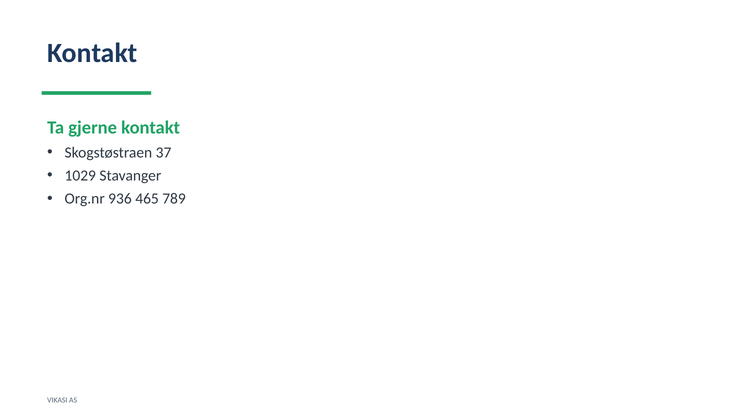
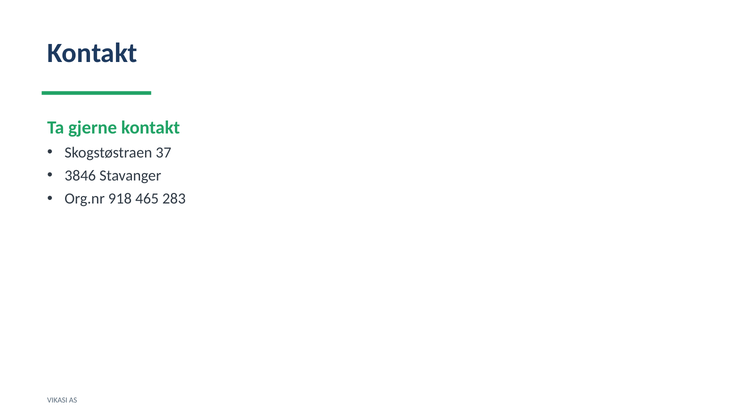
1029: 1029 -> 3846
936: 936 -> 918
789: 789 -> 283
